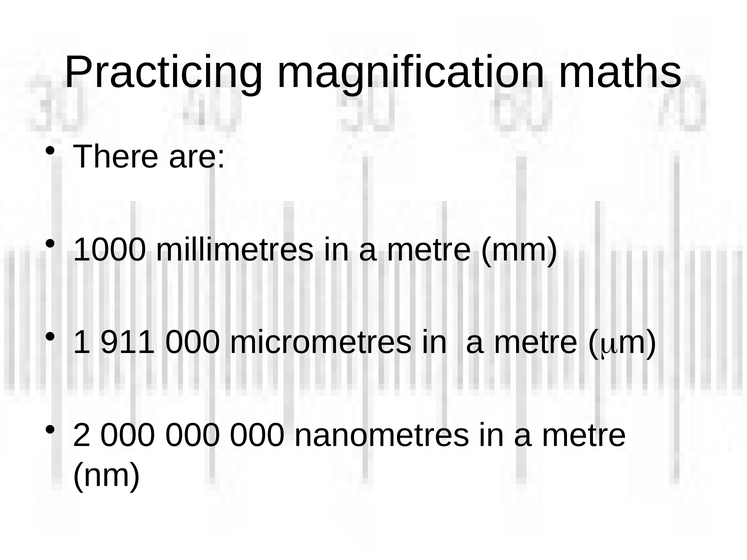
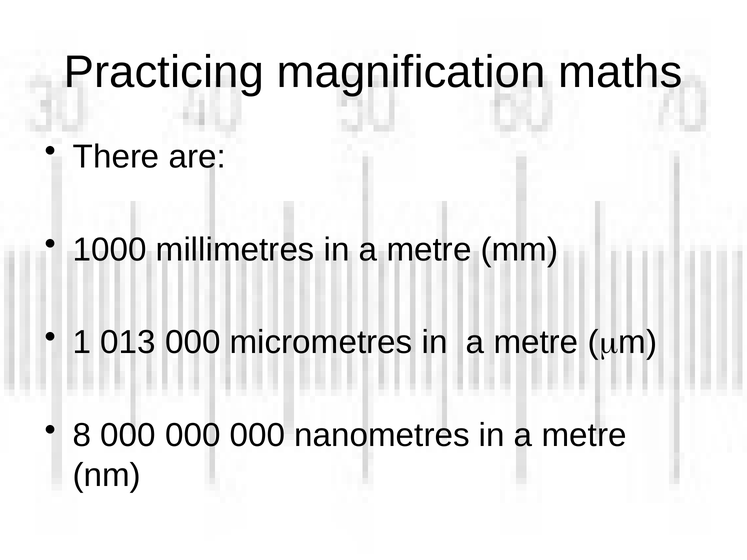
911: 911 -> 013
2: 2 -> 8
